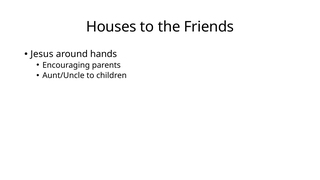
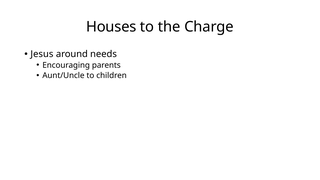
Friends: Friends -> Charge
hands: hands -> needs
